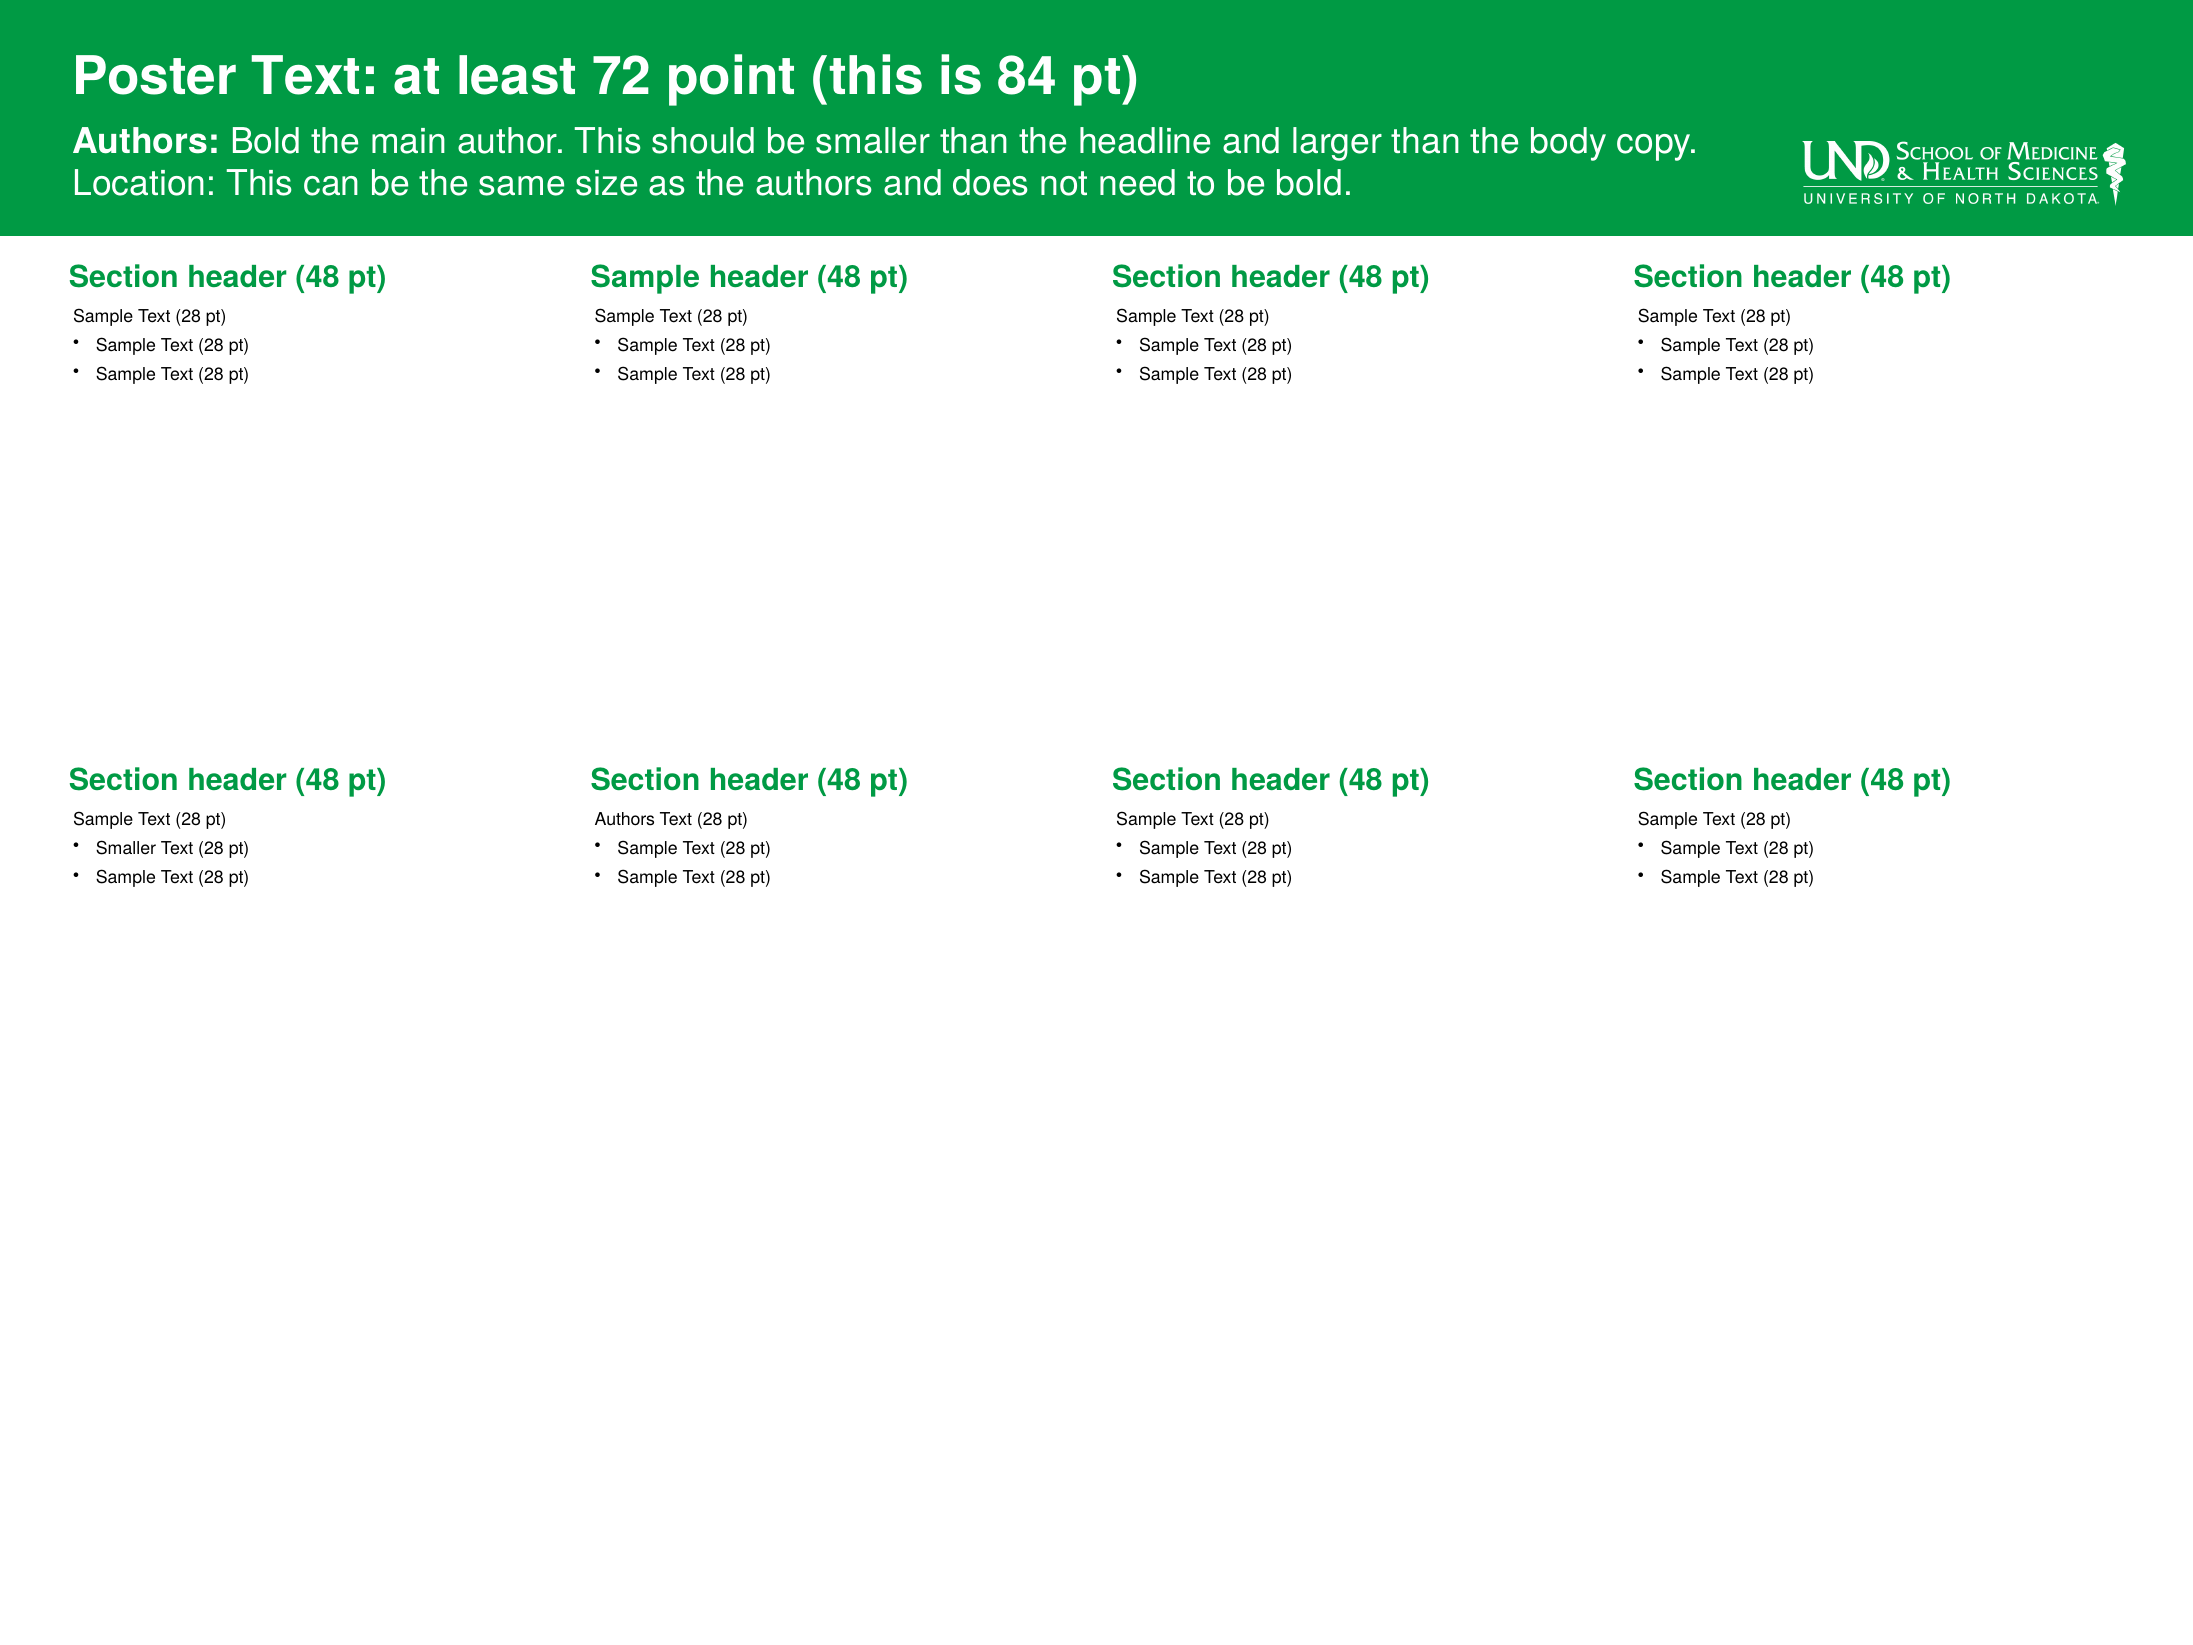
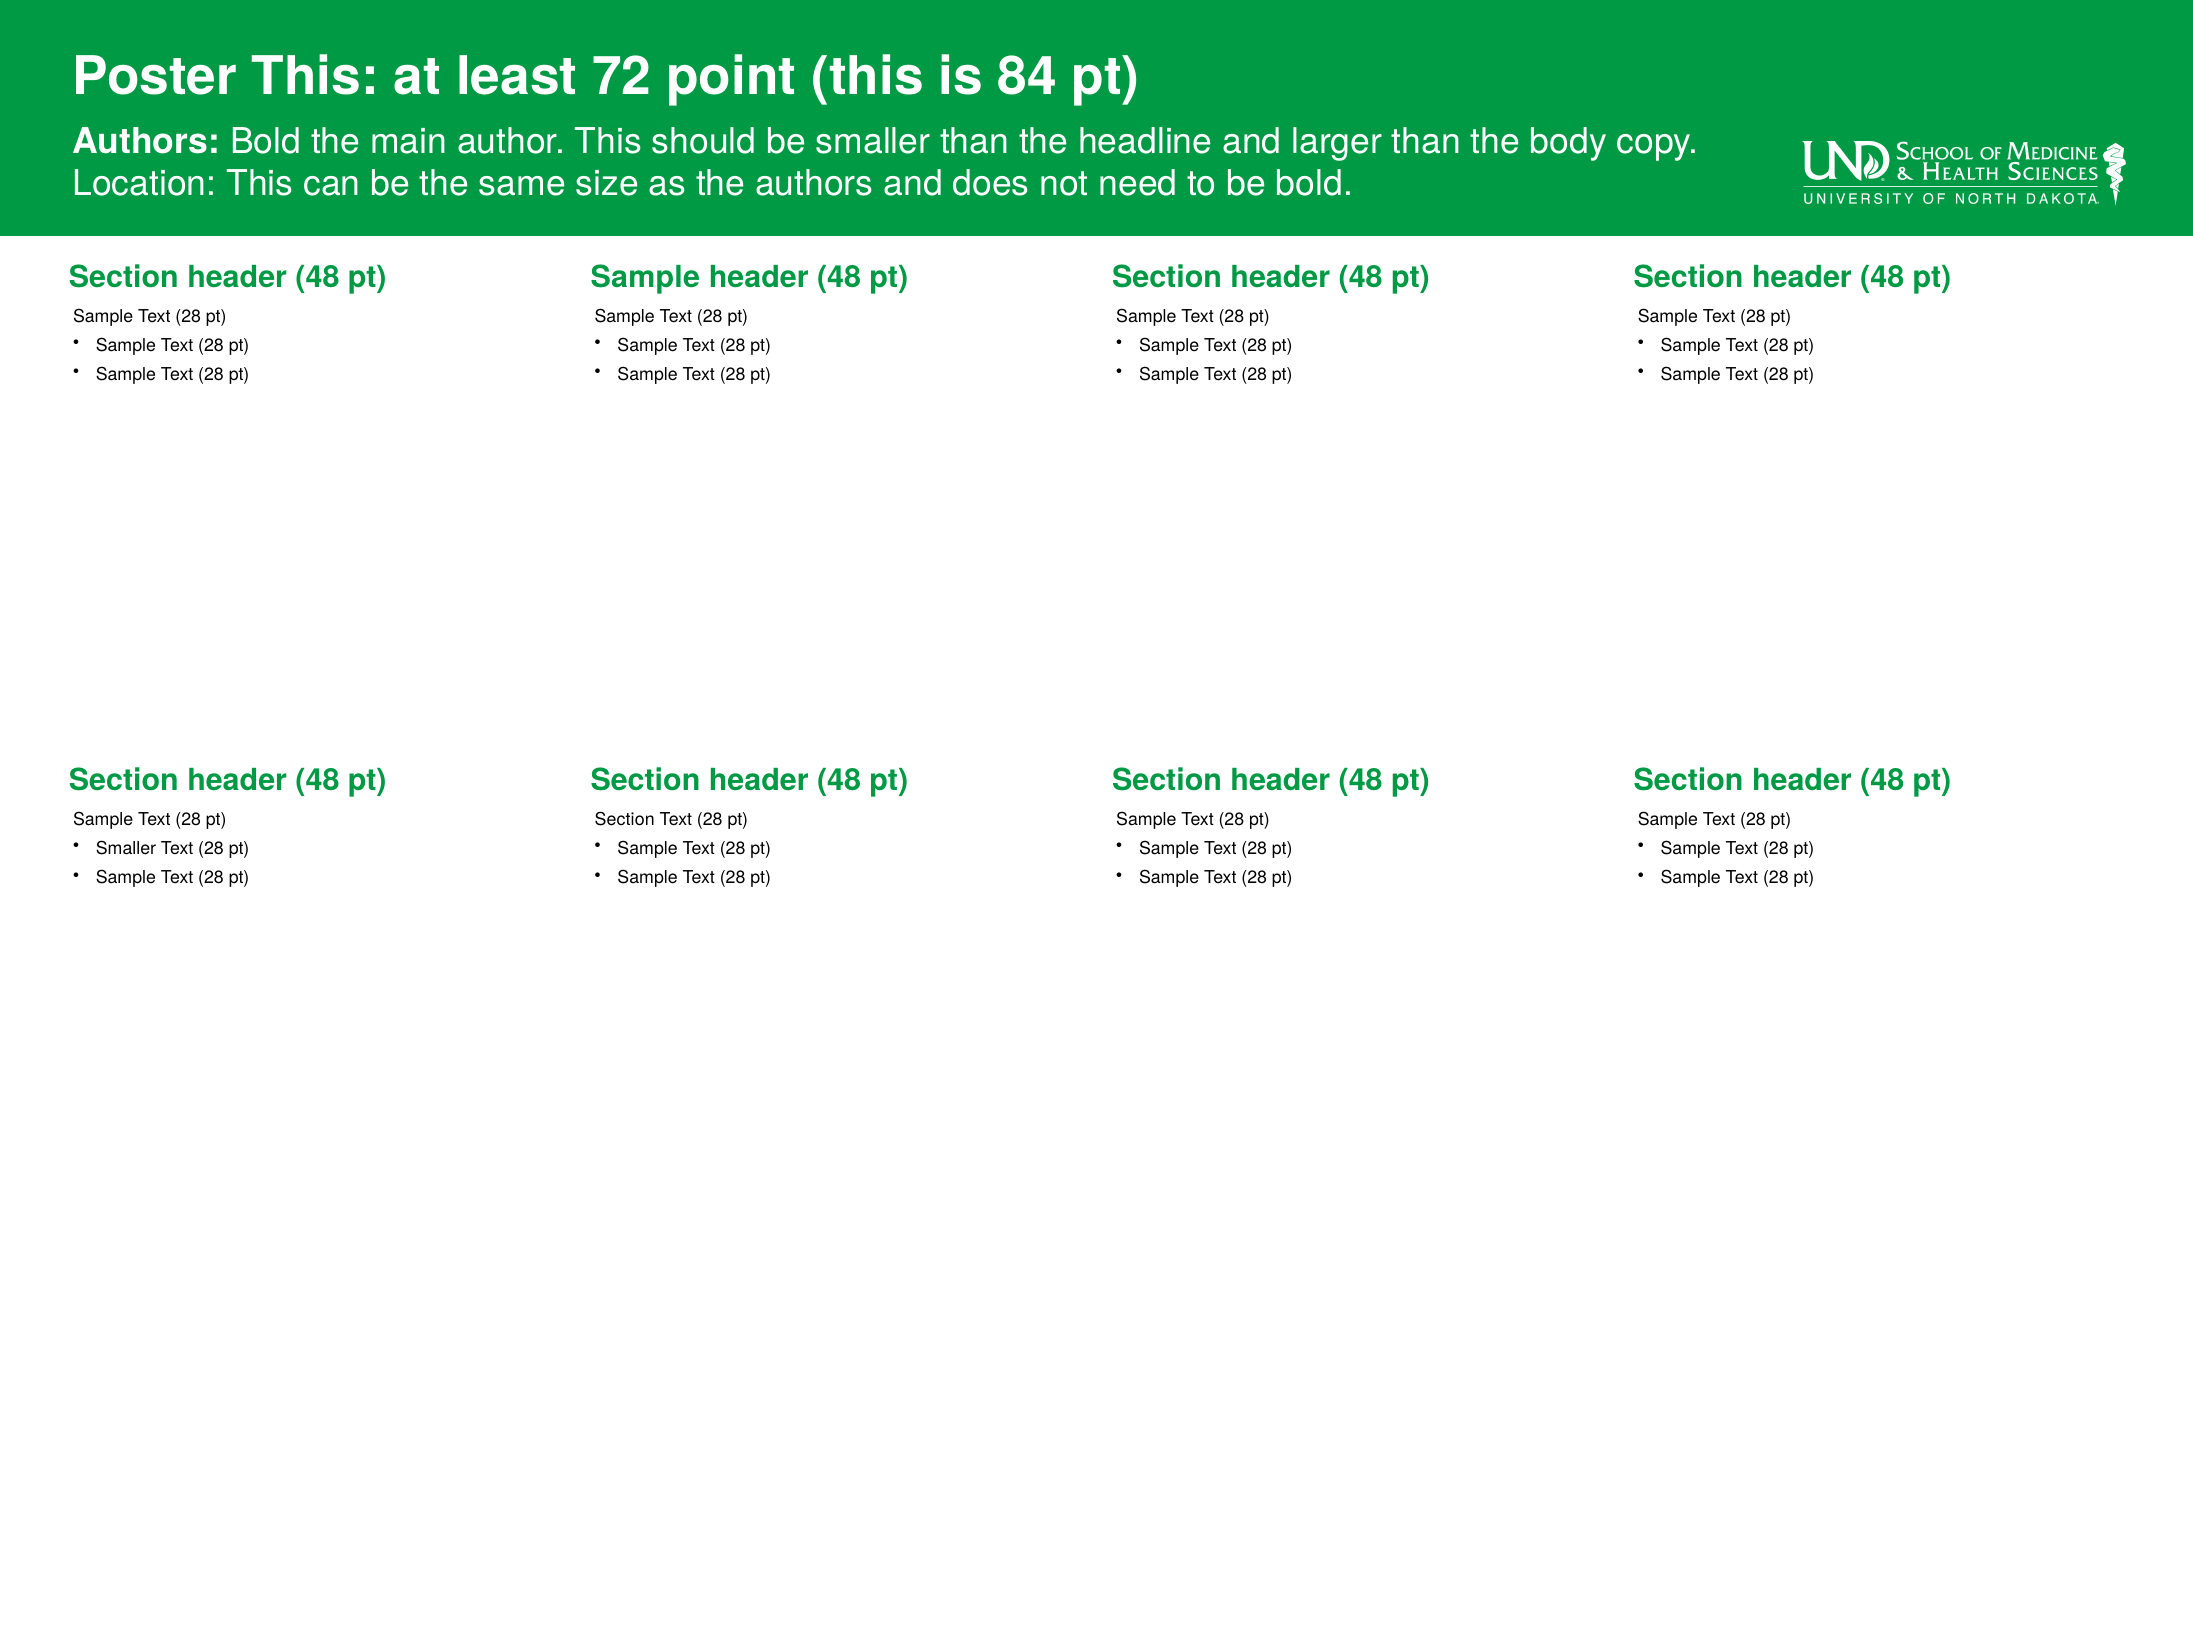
Poster Text: Text -> This
Authors at (625, 820): Authors -> Section
